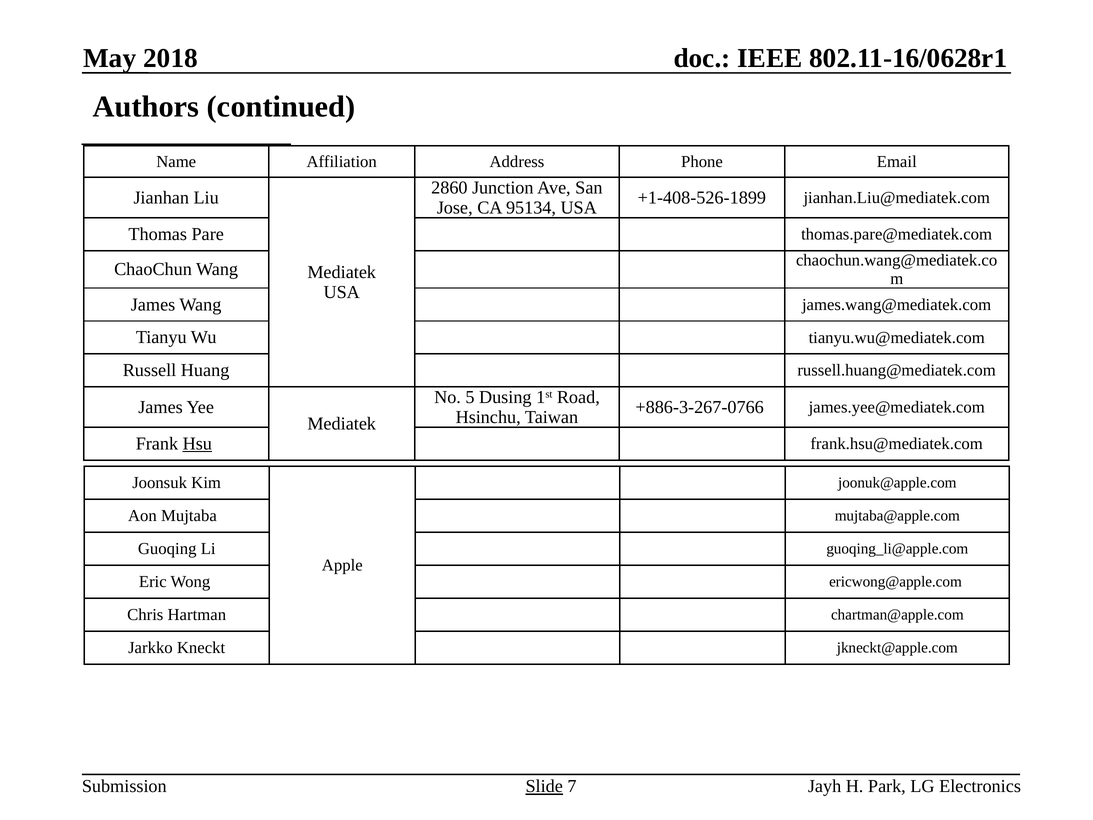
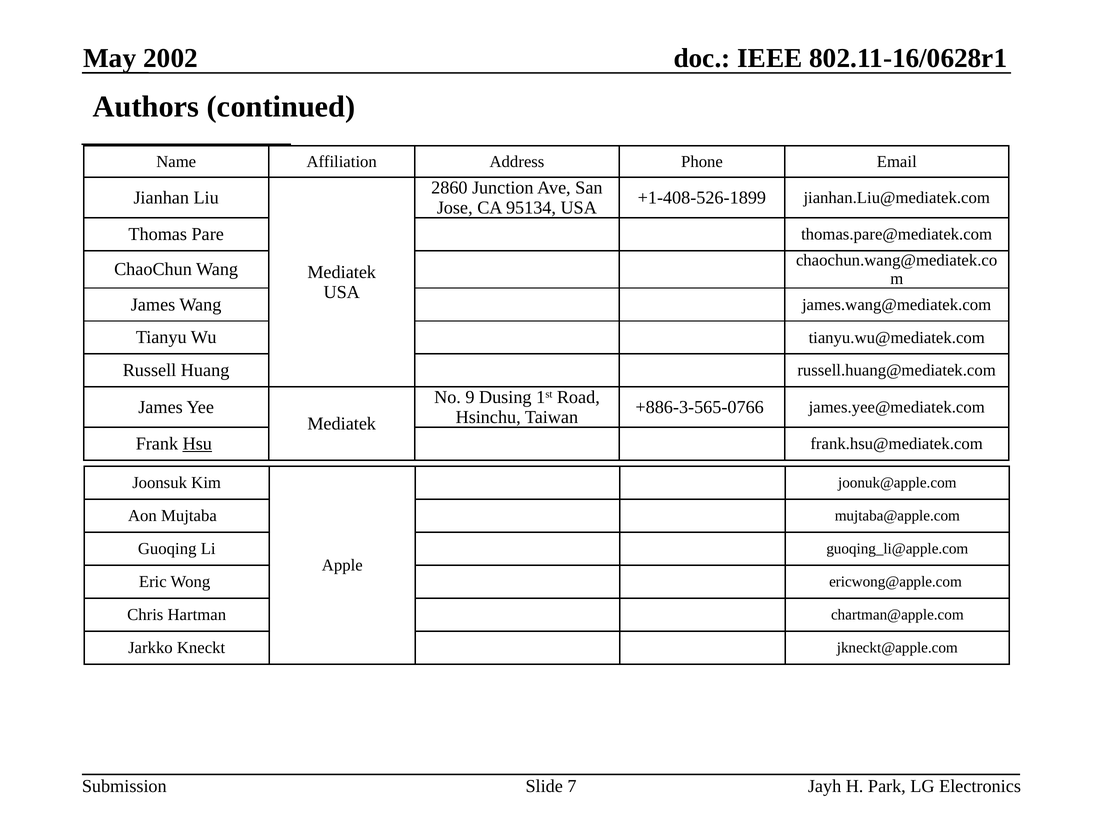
2018: 2018 -> 2002
5: 5 -> 9
+886-3-267-0766: +886-3-267-0766 -> +886-3-565-0766
Slide underline: present -> none
